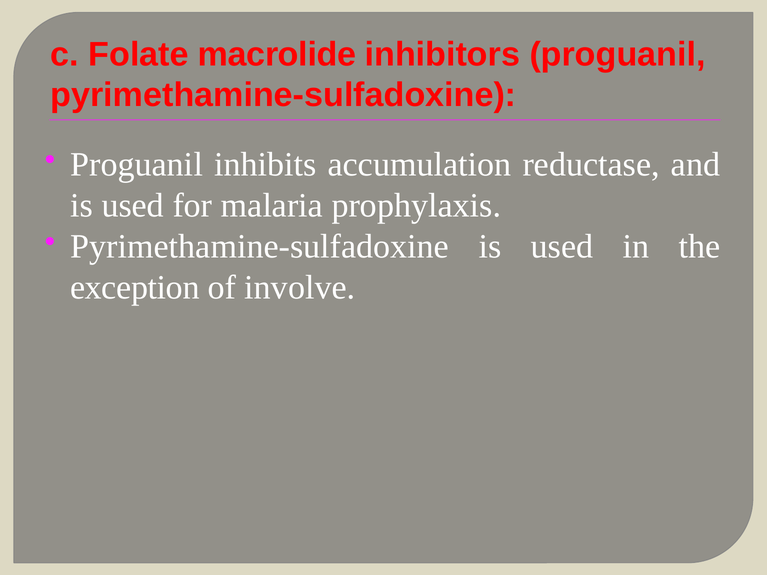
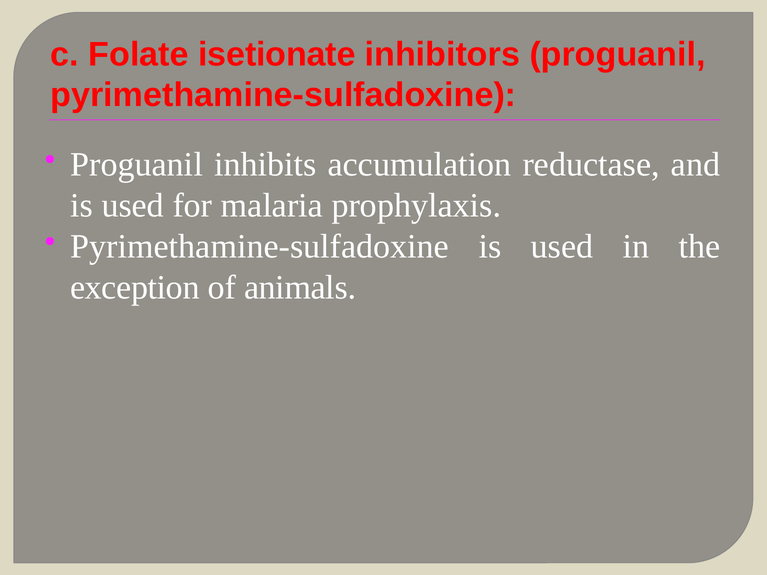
macrolide: macrolide -> isetionate
involve: involve -> animals
